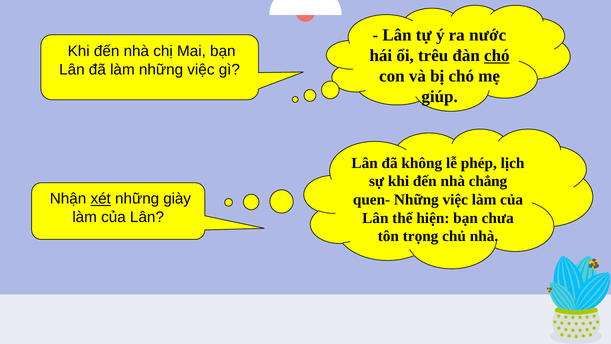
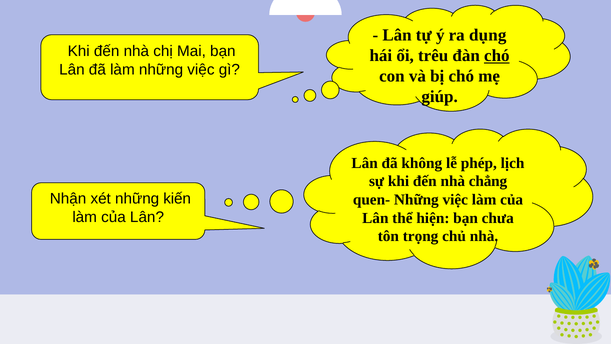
nước: nước -> dụng
xét underline: present -> none
giày: giày -> kiến
